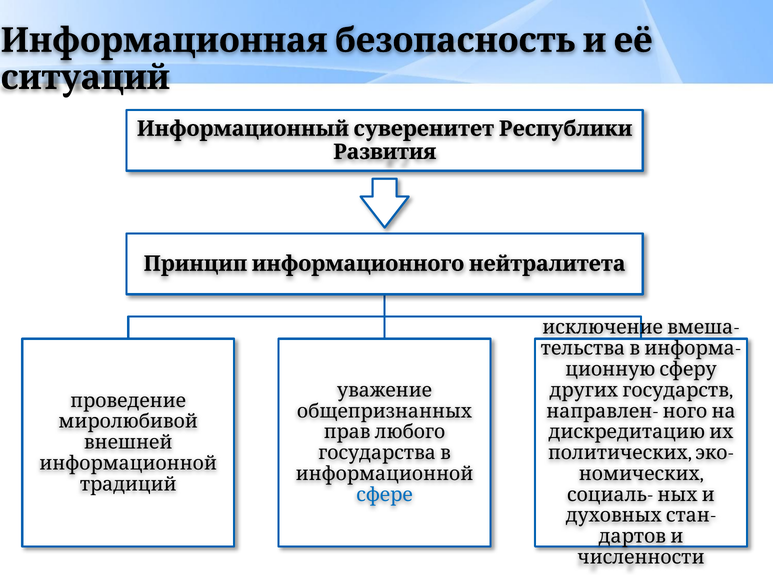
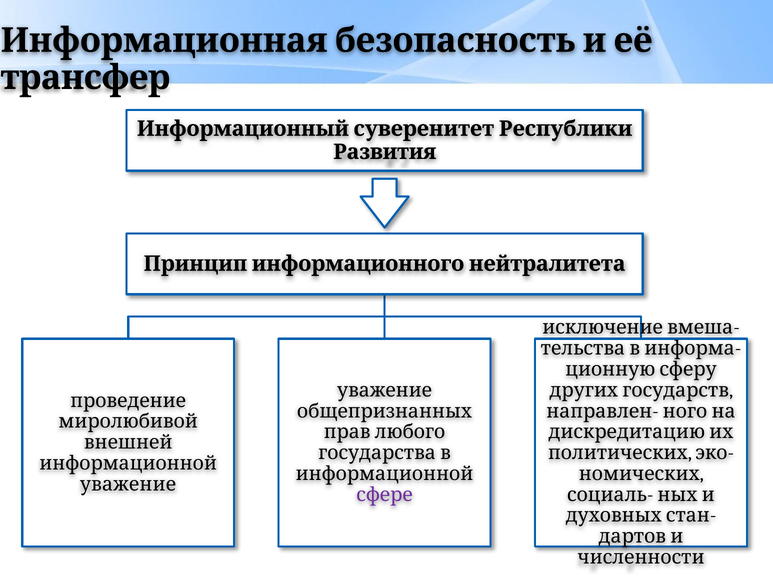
ситуаций: ситуаций -> трансфер
традиций at (128, 484): традиций -> уважение
сфере colour: blue -> purple
